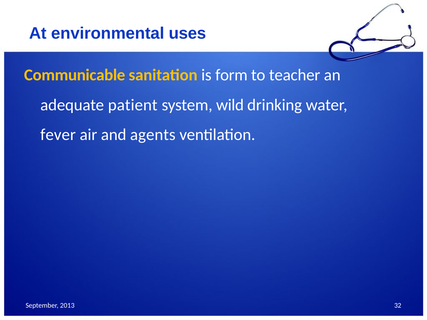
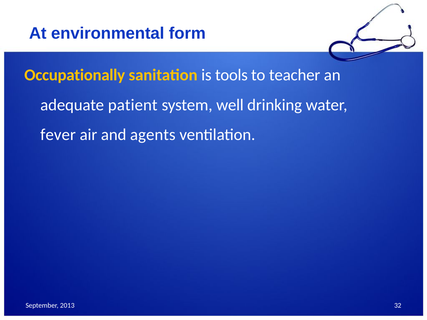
uses: uses -> form
Communicable: Communicable -> Occupationally
form: form -> tools
wild: wild -> well
